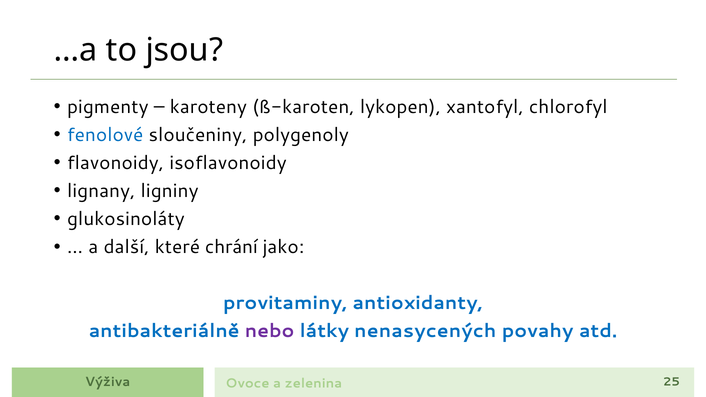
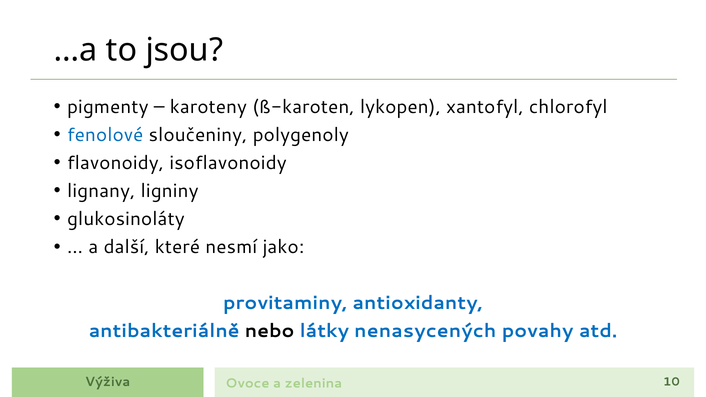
chrání: chrání -> nesmí
nebo colour: purple -> black
25: 25 -> 10
